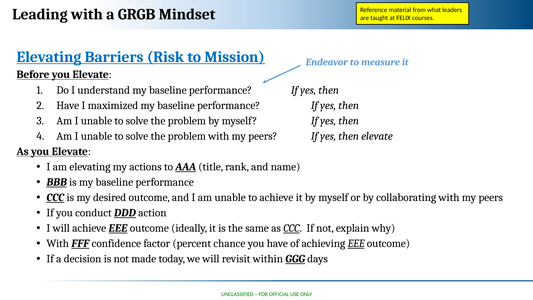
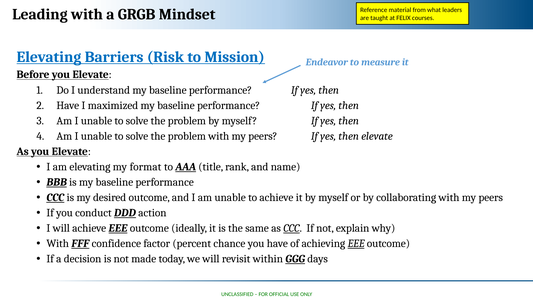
actions: actions -> format
